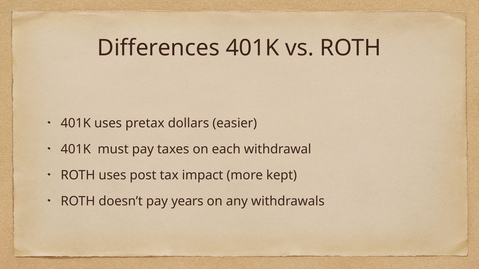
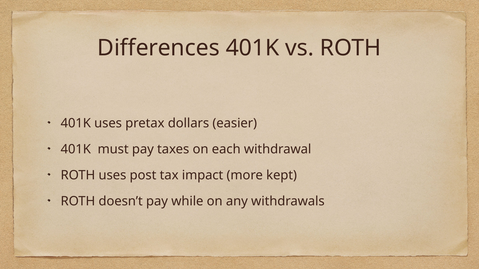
years: years -> while
